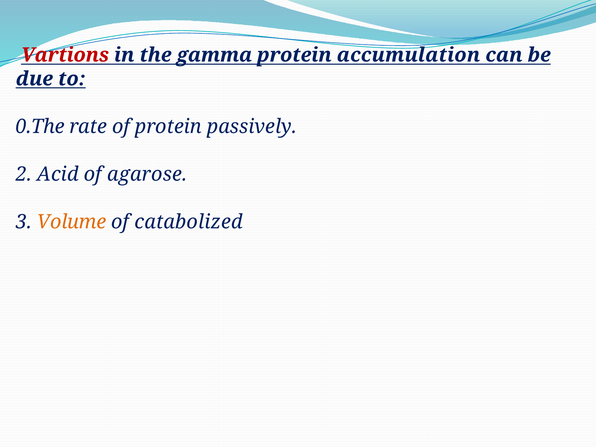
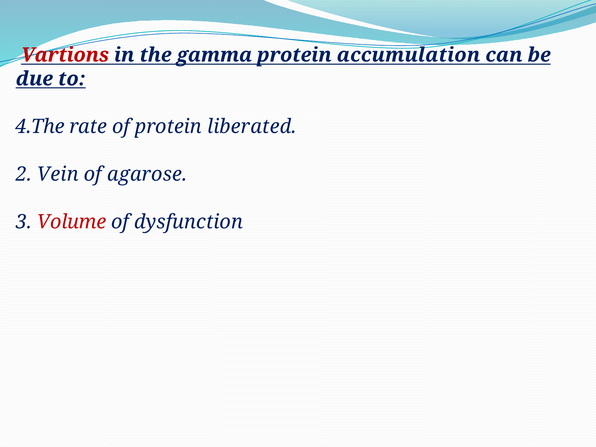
0.The: 0.The -> 4.The
passively: passively -> liberated
Acid: Acid -> Vein
Volume colour: orange -> red
catabolized: catabolized -> dysfunction
